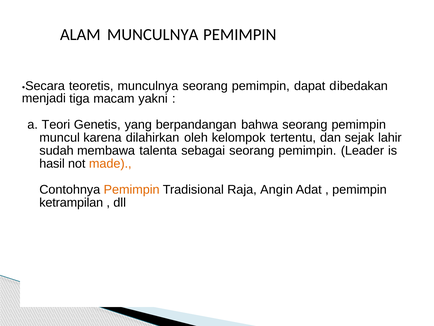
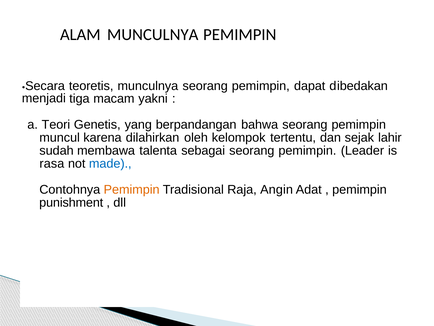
hasil: hasil -> rasa
made colour: orange -> blue
ketrampilan: ketrampilan -> punishment
